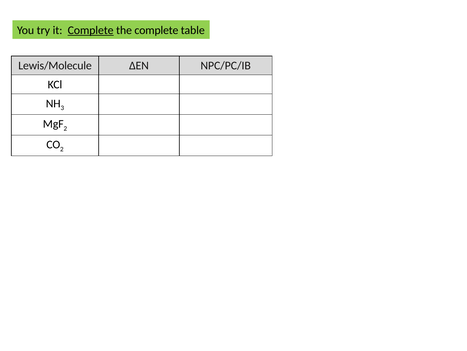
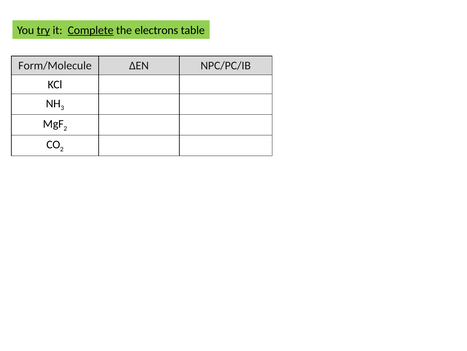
try underline: none -> present
the complete: complete -> electrons
Lewis/Molecule: Lewis/Molecule -> Form/Molecule
